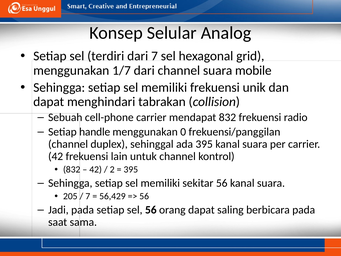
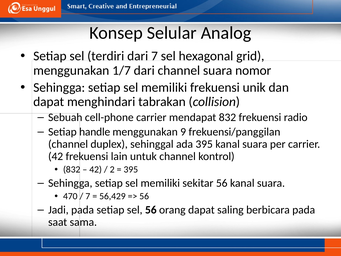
mobile: mobile -> nomor
0: 0 -> 9
205: 205 -> 470
